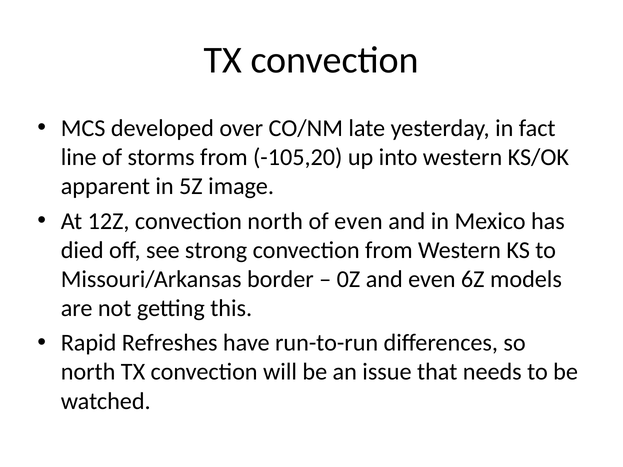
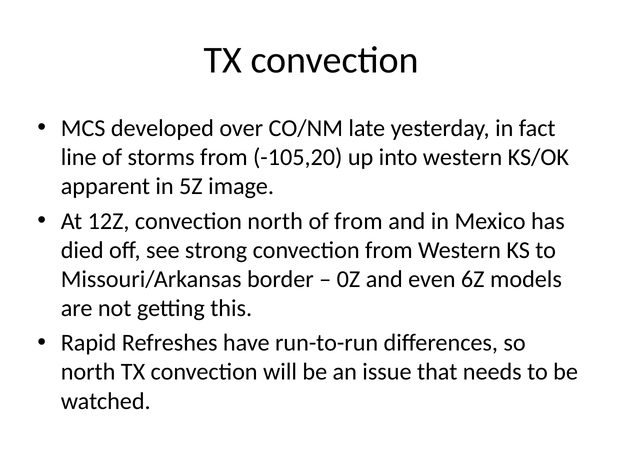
of even: even -> from
